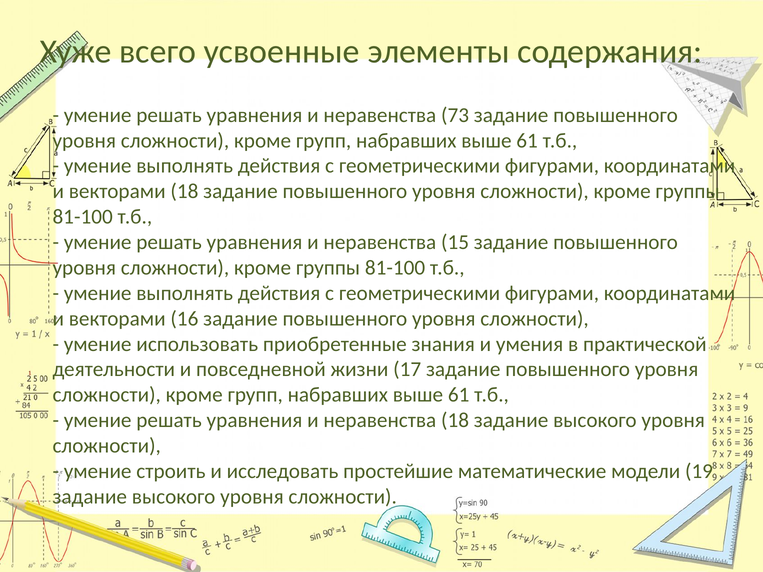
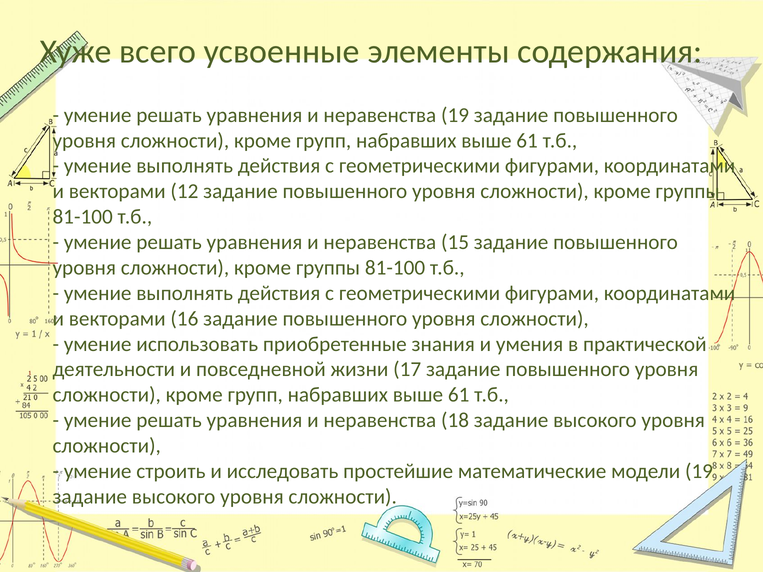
неравенства 73: 73 -> 19
векторами 18: 18 -> 12
